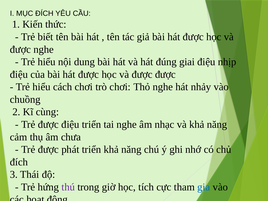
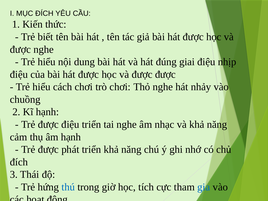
Kĩ cùng: cùng -> hạnh
âm chưa: chưa -> hạnh
thú colour: purple -> blue
